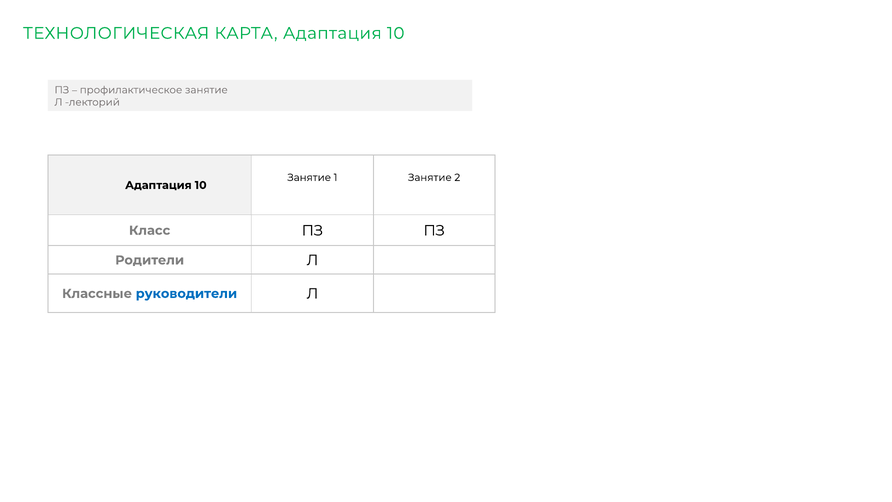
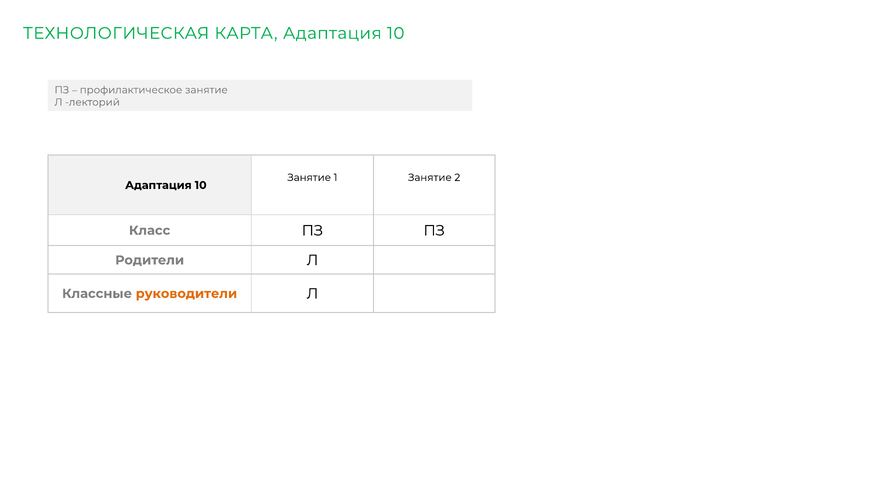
руководители colour: blue -> orange
